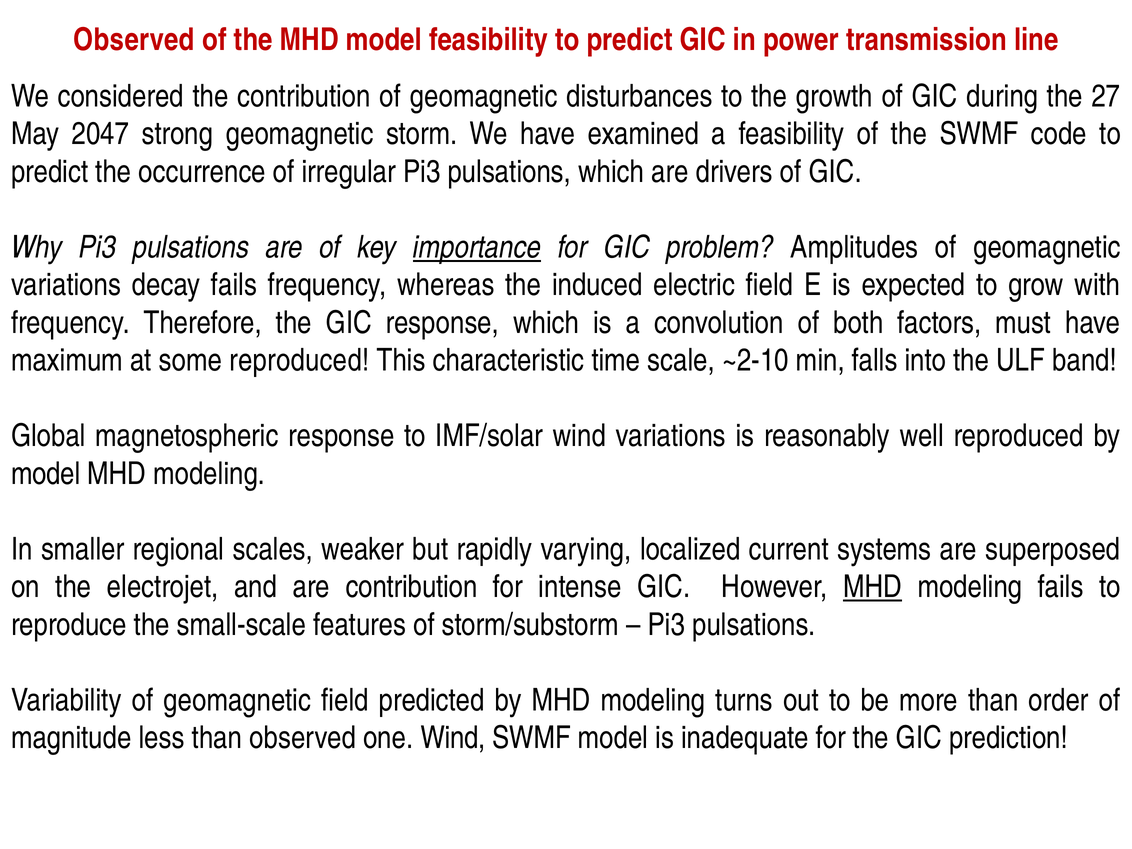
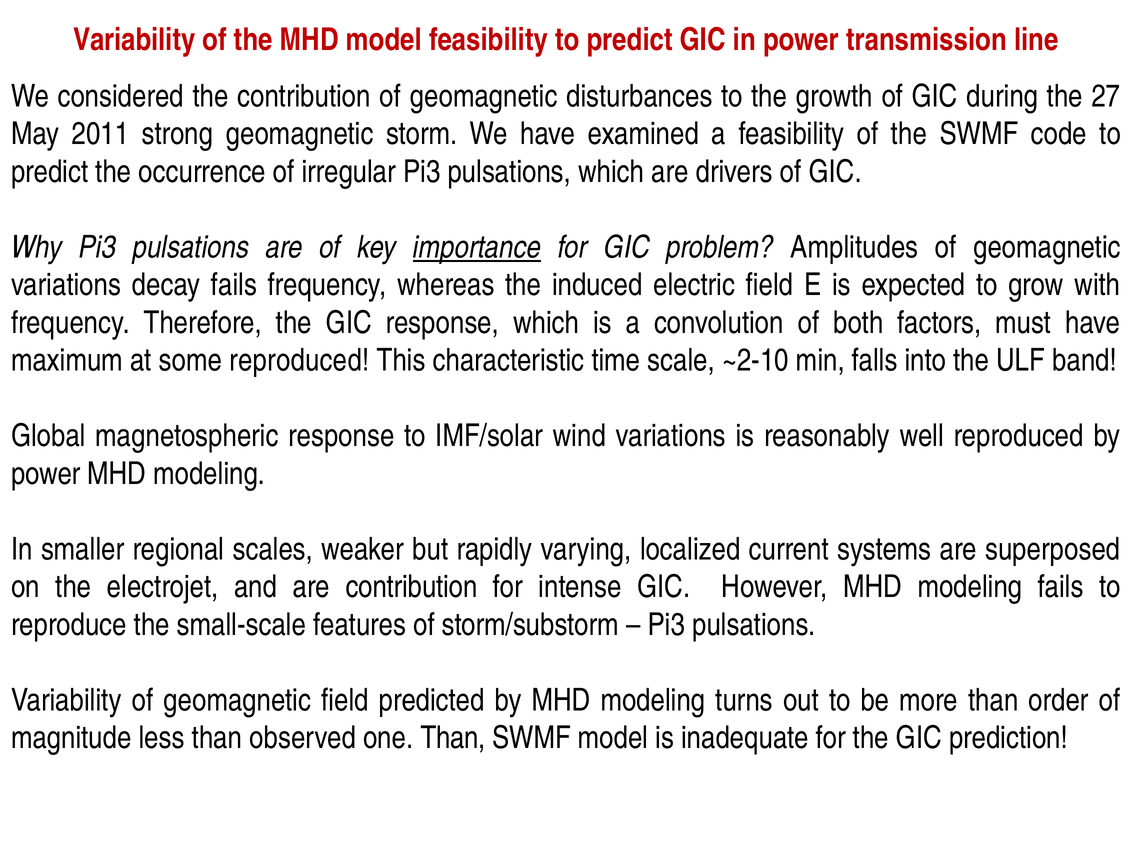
Observed at (134, 40): Observed -> Variability
2047: 2047 -> 2011
model at (46, 474): model -> power
MHD at (873, 587) underline: present -> none
one Wind: Wind -> Than
